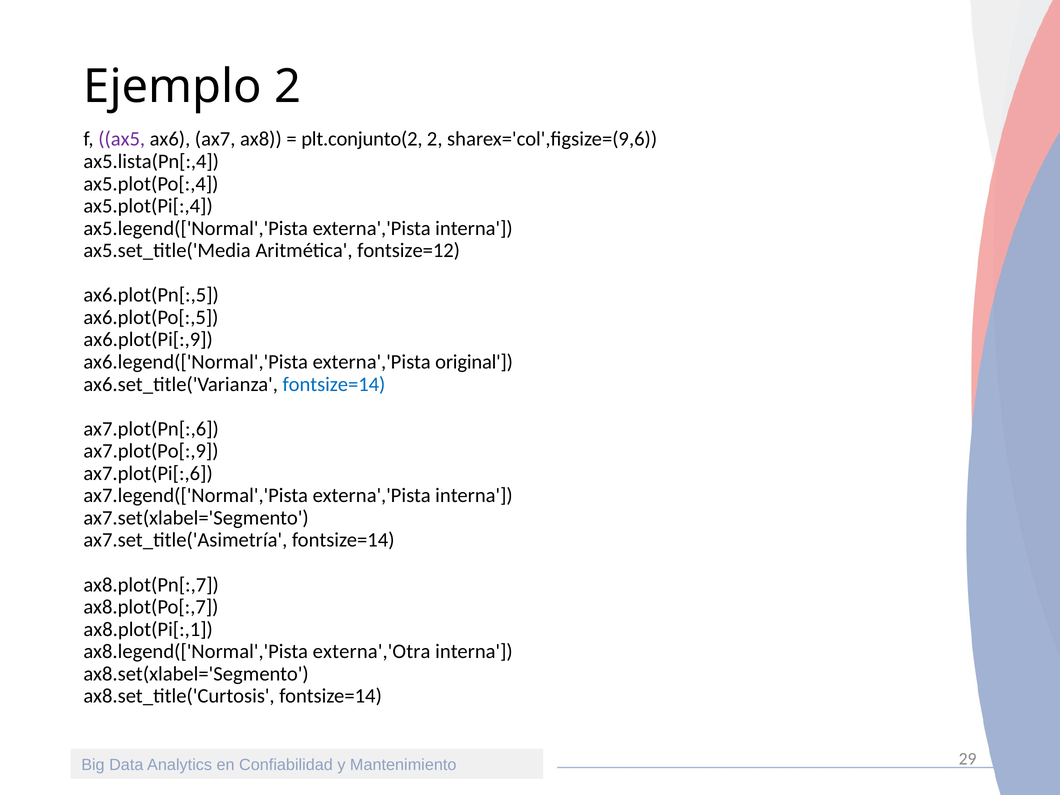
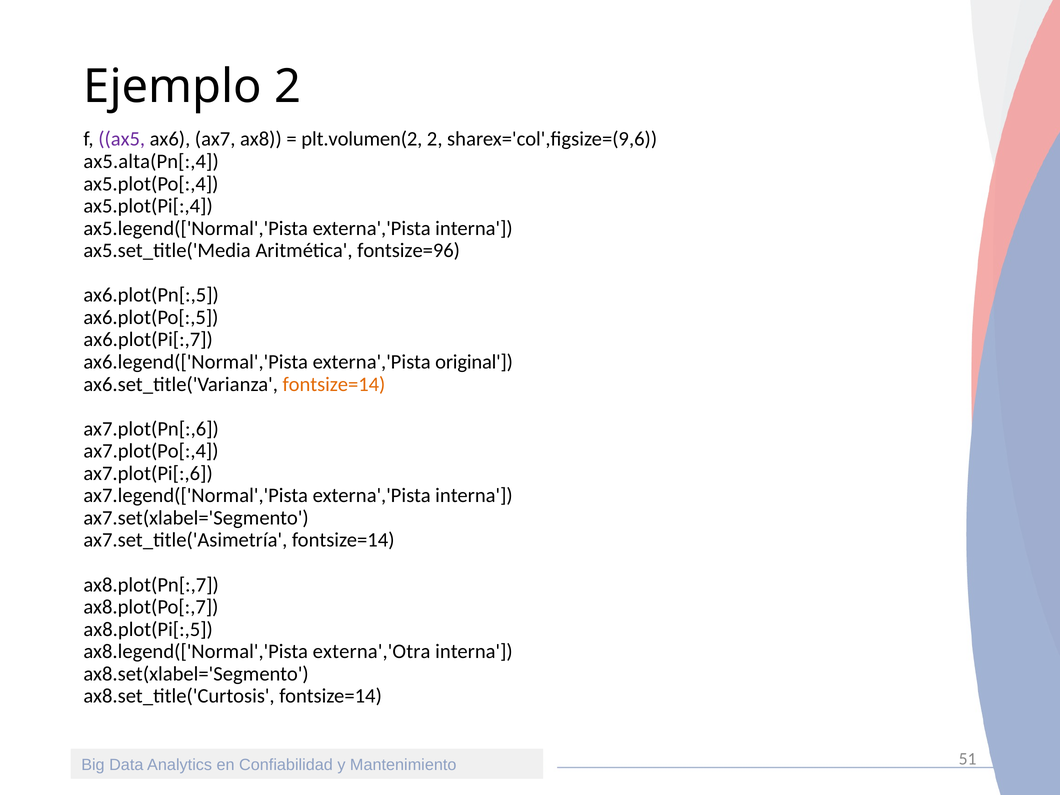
plt.conjunto(2: plt.conjunto(2 -> plt.volumen(2
ax5.lista(Pn[:,4: ax5.lista(Pn[:,4 -> ax5.alta(Pn[:,4
fontsize=12: fontsize=12 -> fontsize=96
ax6.plot(Pi[:,9: ax6.plot(Pi[:,9 -> ax6.plot(Pi[:,7
fontsize=14 at (334, 384) colour: blue -> orange
ax7.plot(Po[:,9: ax7.plot(Po[:,9 -> ax7.plot(Po[:,4
ax8.plot(Pi[:,1: ax8.plot(Pi[:,1 -> ax8.plot(Pi[:,5
29: 29 -> 51
